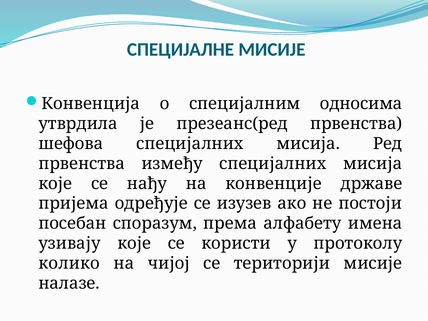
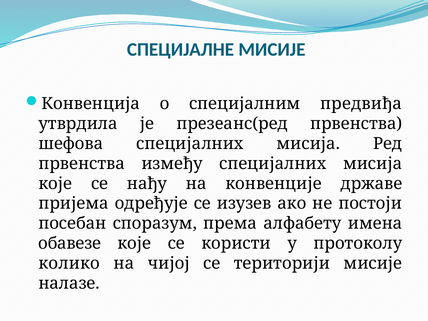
односима: односима -> предвиђа
узивају: узивају -> обавезе
